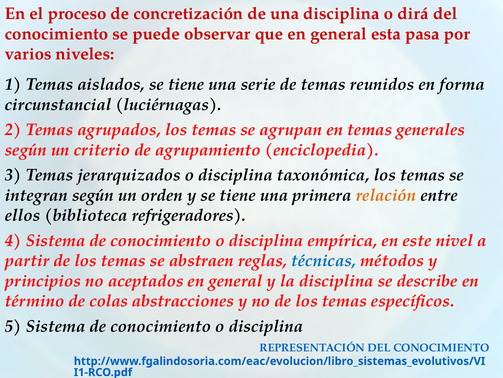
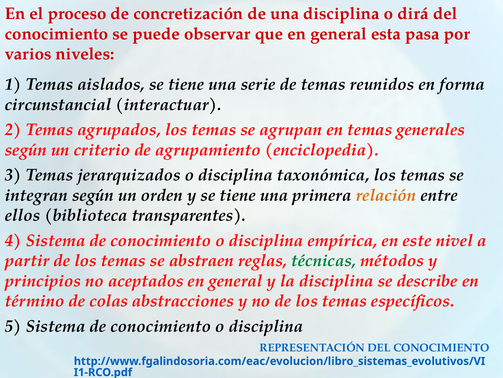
luciérnagas: luciérnagas -> interactuar
refrigeradores: refrigeradores -> transparentes
técnicas colour: blue -> green
